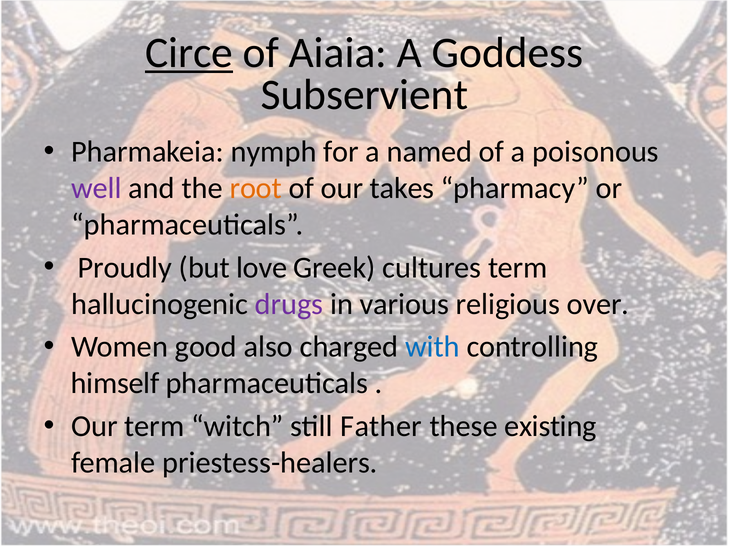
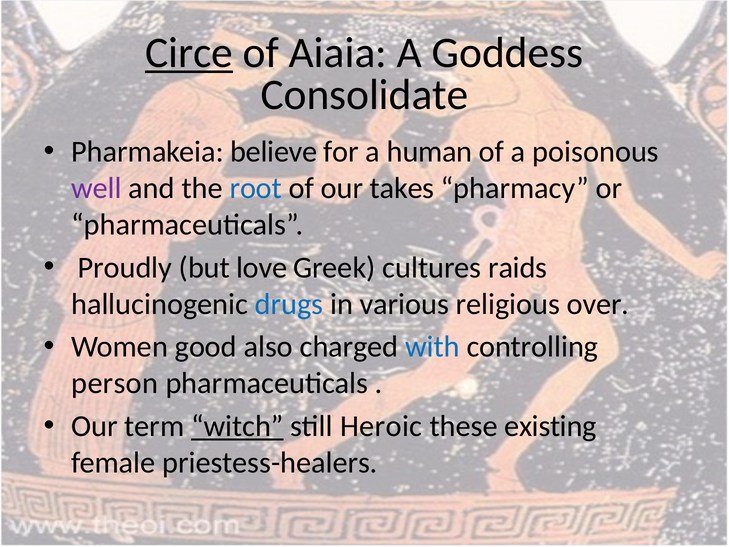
Subservient: Subservient -> Consolidate
nymph: nymph -> believe
named: named -> human
root colour: orange -> blue
cultures term: term -> raids
drugs colour: purple -> blue
himself: himself -> person
witch underline: none -> present
Father: Father -> Heroic
